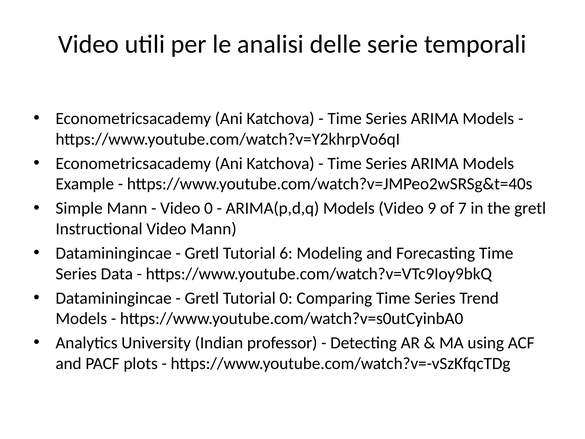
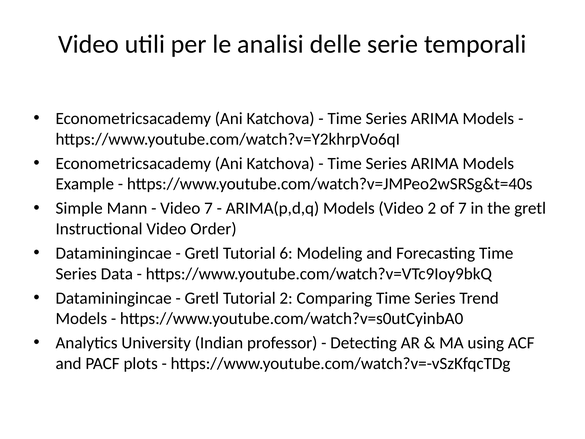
Video 0: 0 -> 7
Video 9: 9 -> 2
Video Mann: Mann -> Order
Tutorial 0: 0 -> 2
